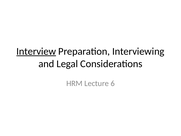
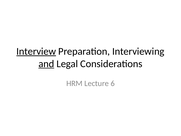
and underline: none -> present
